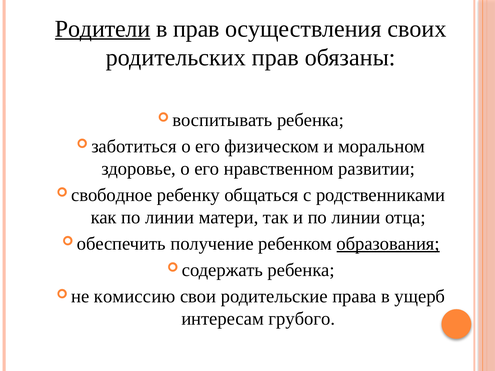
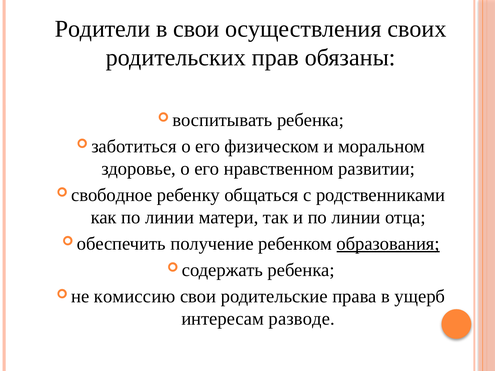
Родители underline: present -> none
в прав: прав -> свои
грубого: грубого -> разводе
